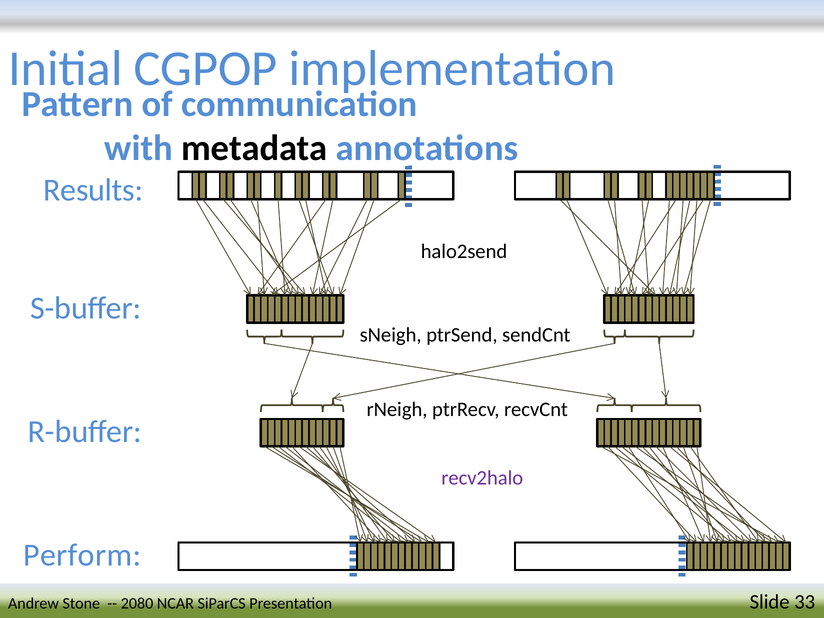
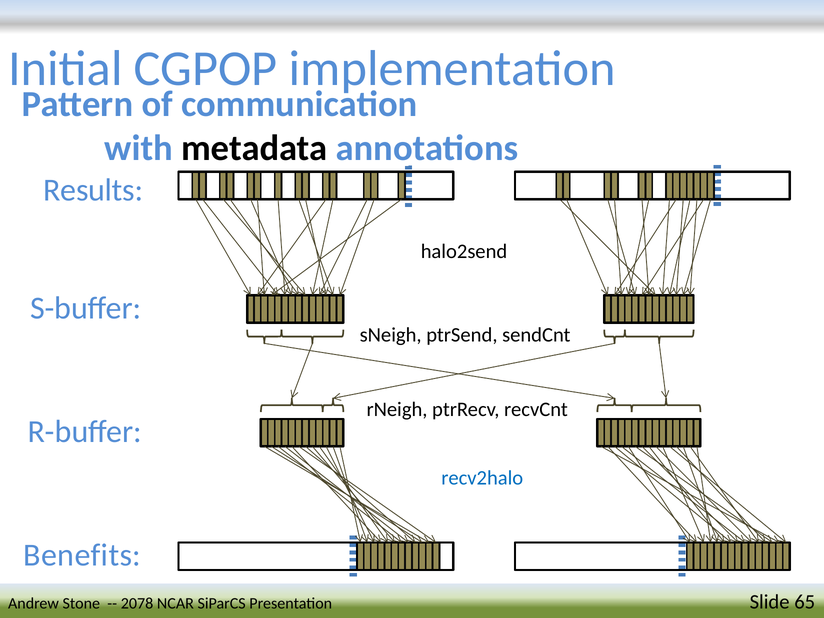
recv2halo colour: purple -> blue
Perform: Perform -> Benefits
2080: 2080 -> 2078
33: 33 -> 65
